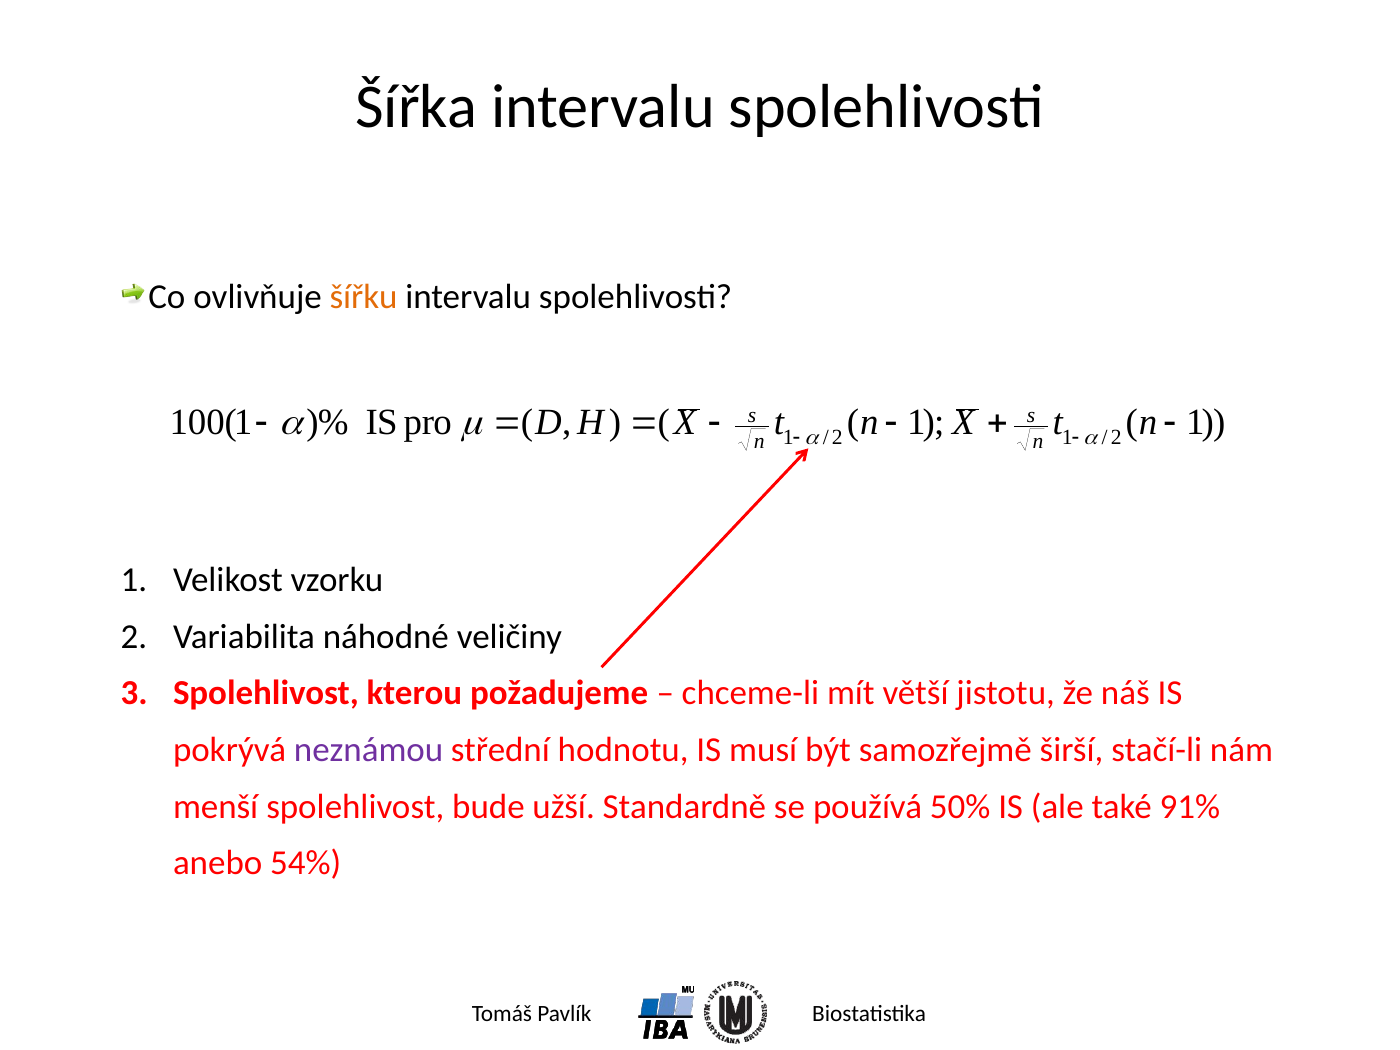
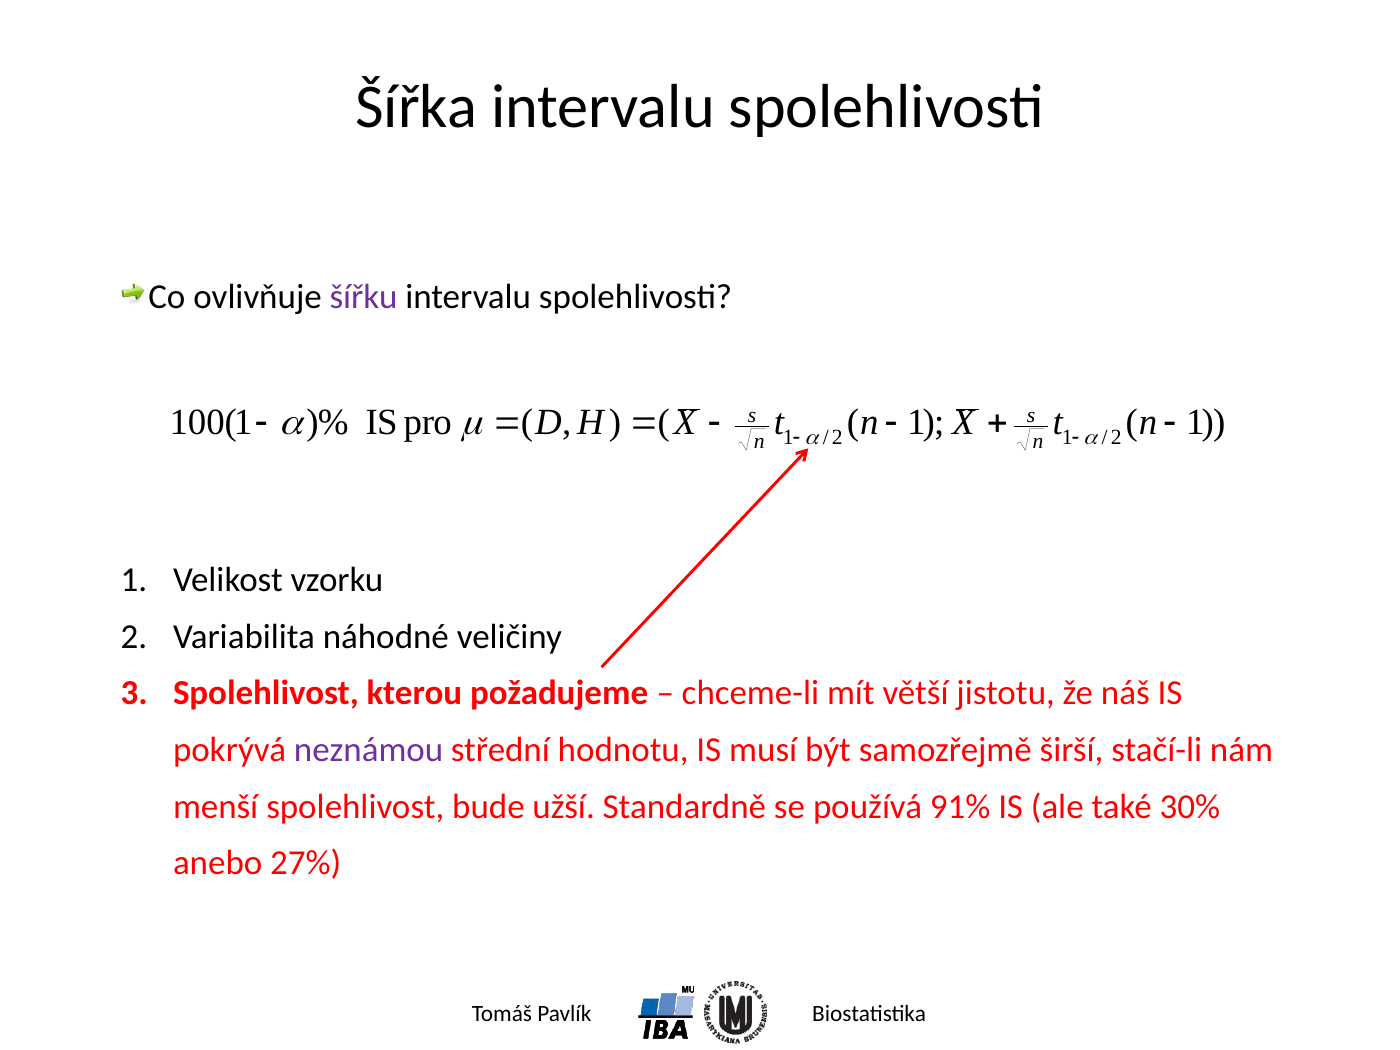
šířku colour: orange -> purple
50%: 50% -> 91%
91%: 91% -> 30%
54%: 54% -> 27%
